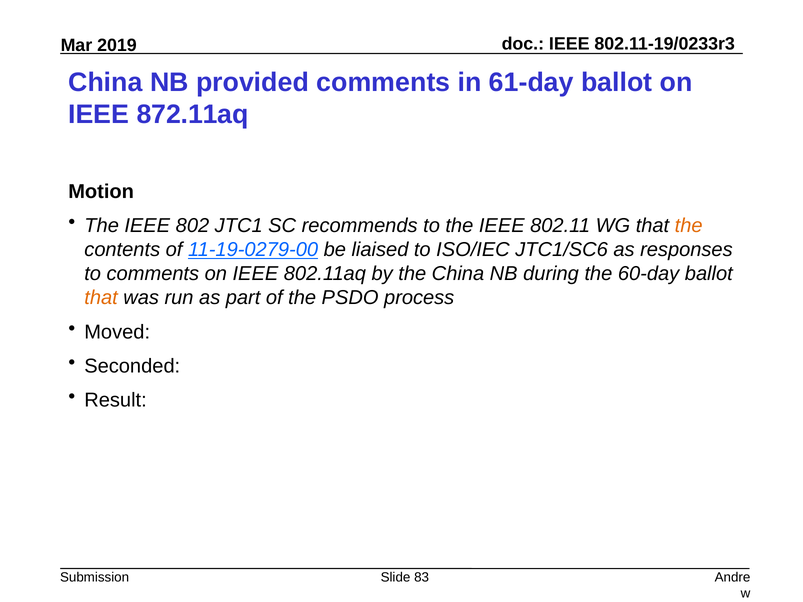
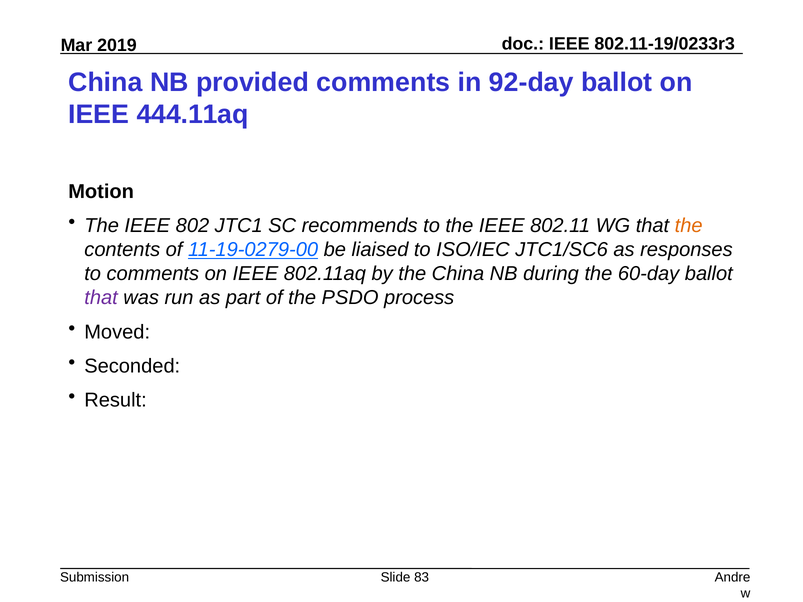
61-day: 61-day -> 92-day
872.11aq: 872.11aq -> 444.11aq
that at (101, 298) colour: orange -> purple
